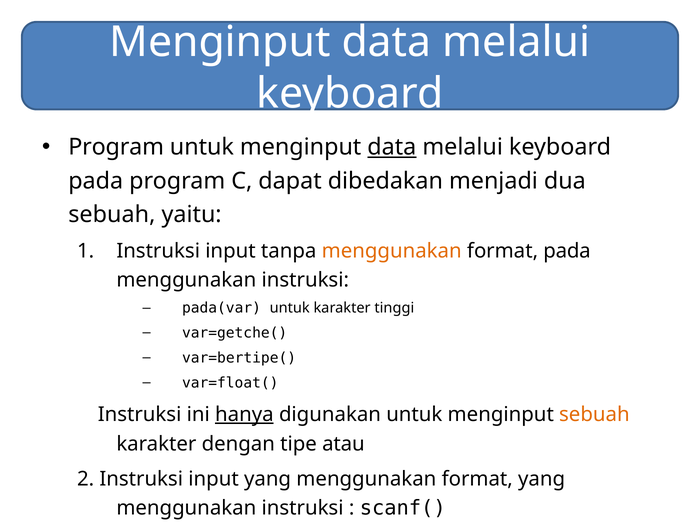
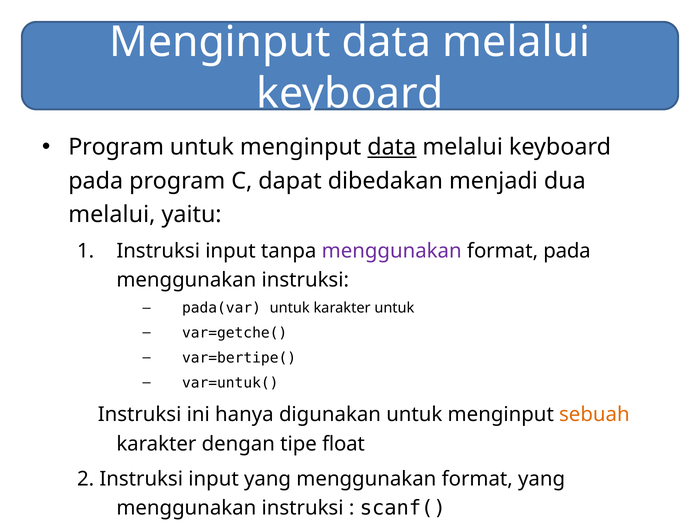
sebuah at (112, 214): sebuah -> melalui
menggunakan at (392, 251) colour: orange -> purple
karakter tinggi: tinggi -> untuk
var=float(: var=float( -> var=untuk(
hanya underline: present -> none
atau: atau -> float
